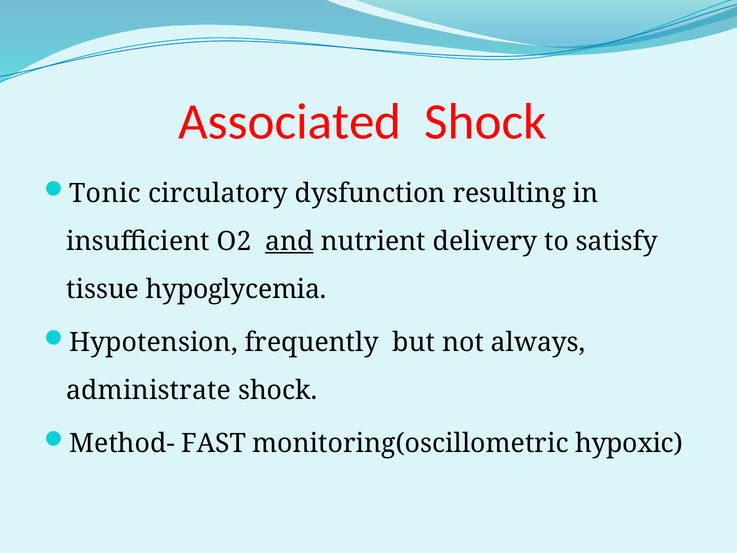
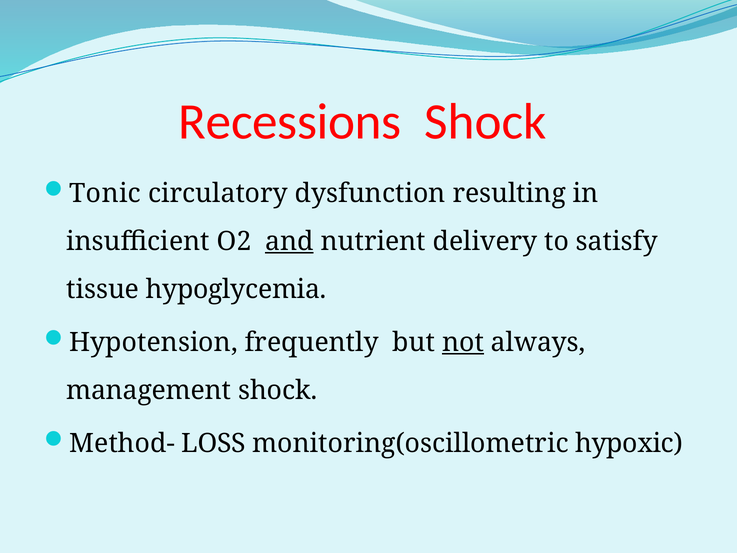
Associated: Associated -> Recessions
not underline: none -> present
administrate: administrate -> management
FAST: FAST -> LOSS
